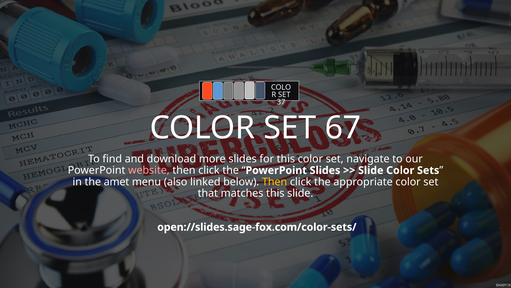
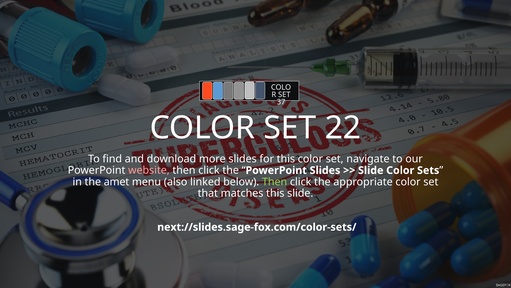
67: 67 -> 22
Then at (275, 182) colour: yellow -> light green
open://slides.sage-fox.com/color-sets/: open://slides.sage-fox.com/color-sets/ -> next://slides.sage-fox.com/color-sets/
